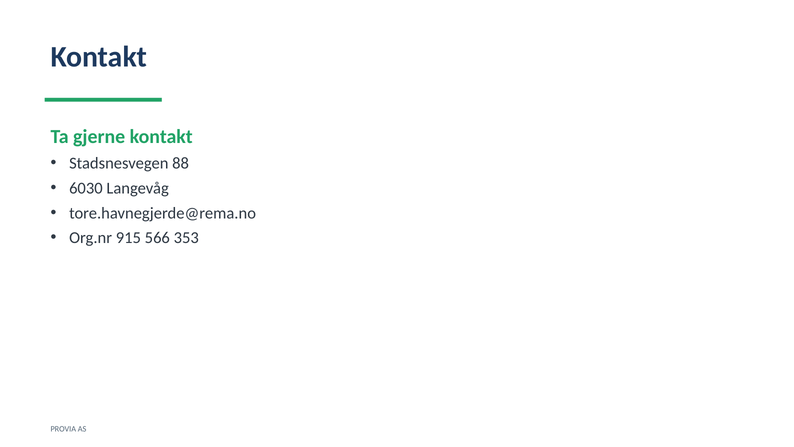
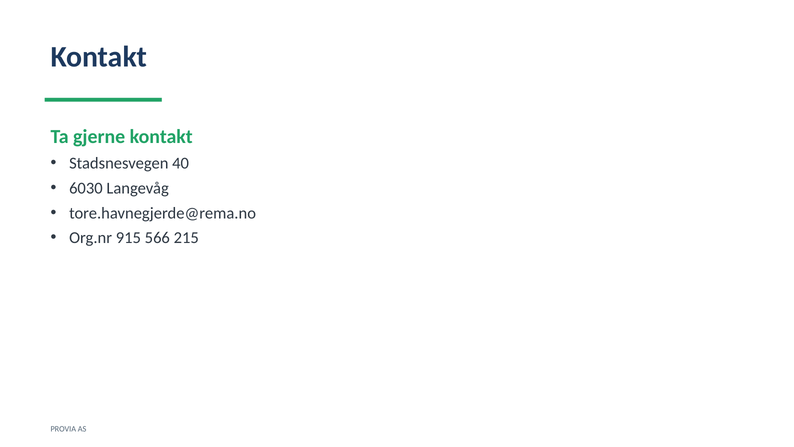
88: 88 -> 40
353: 353 -> 215
